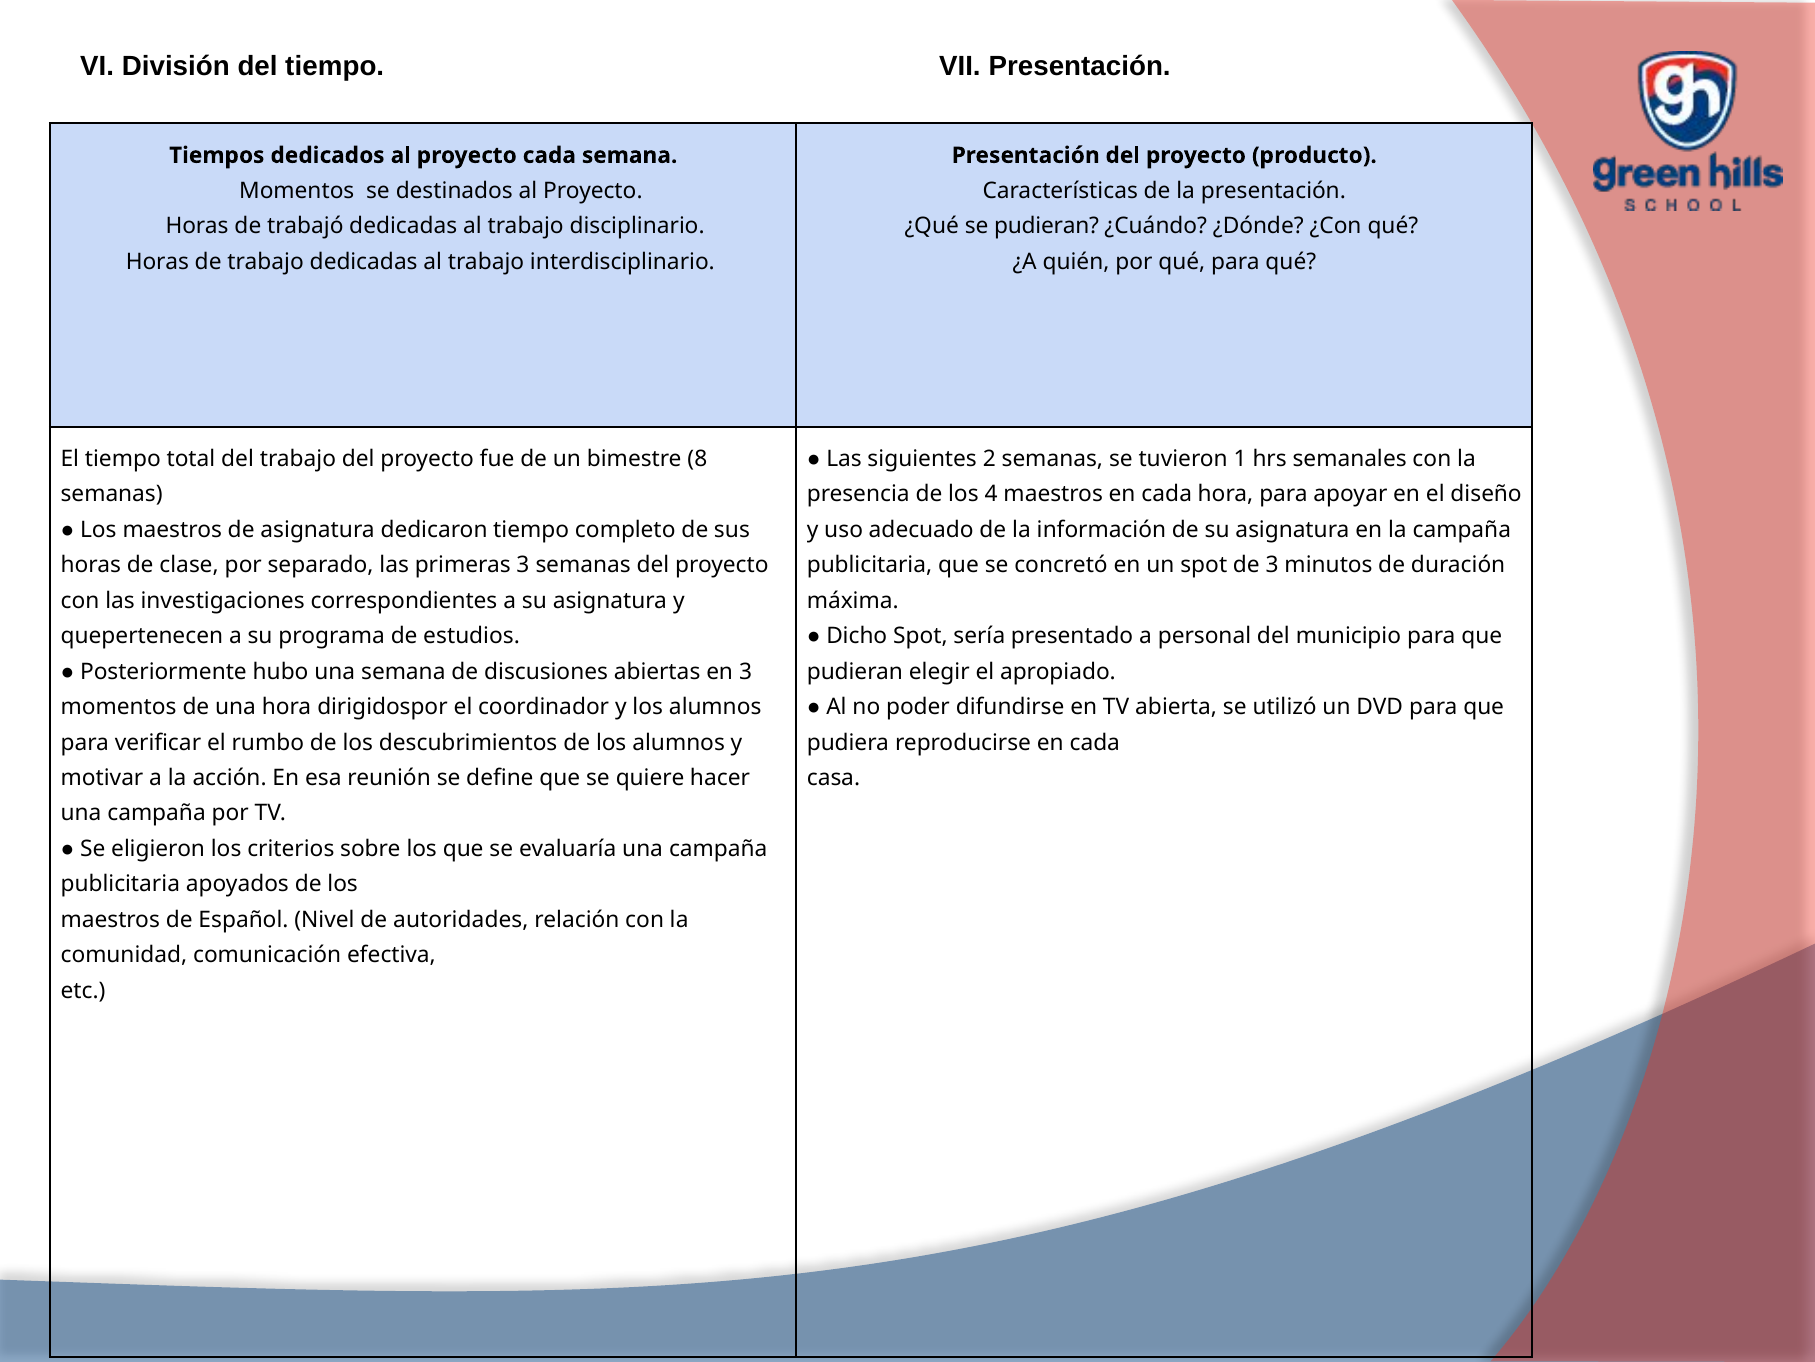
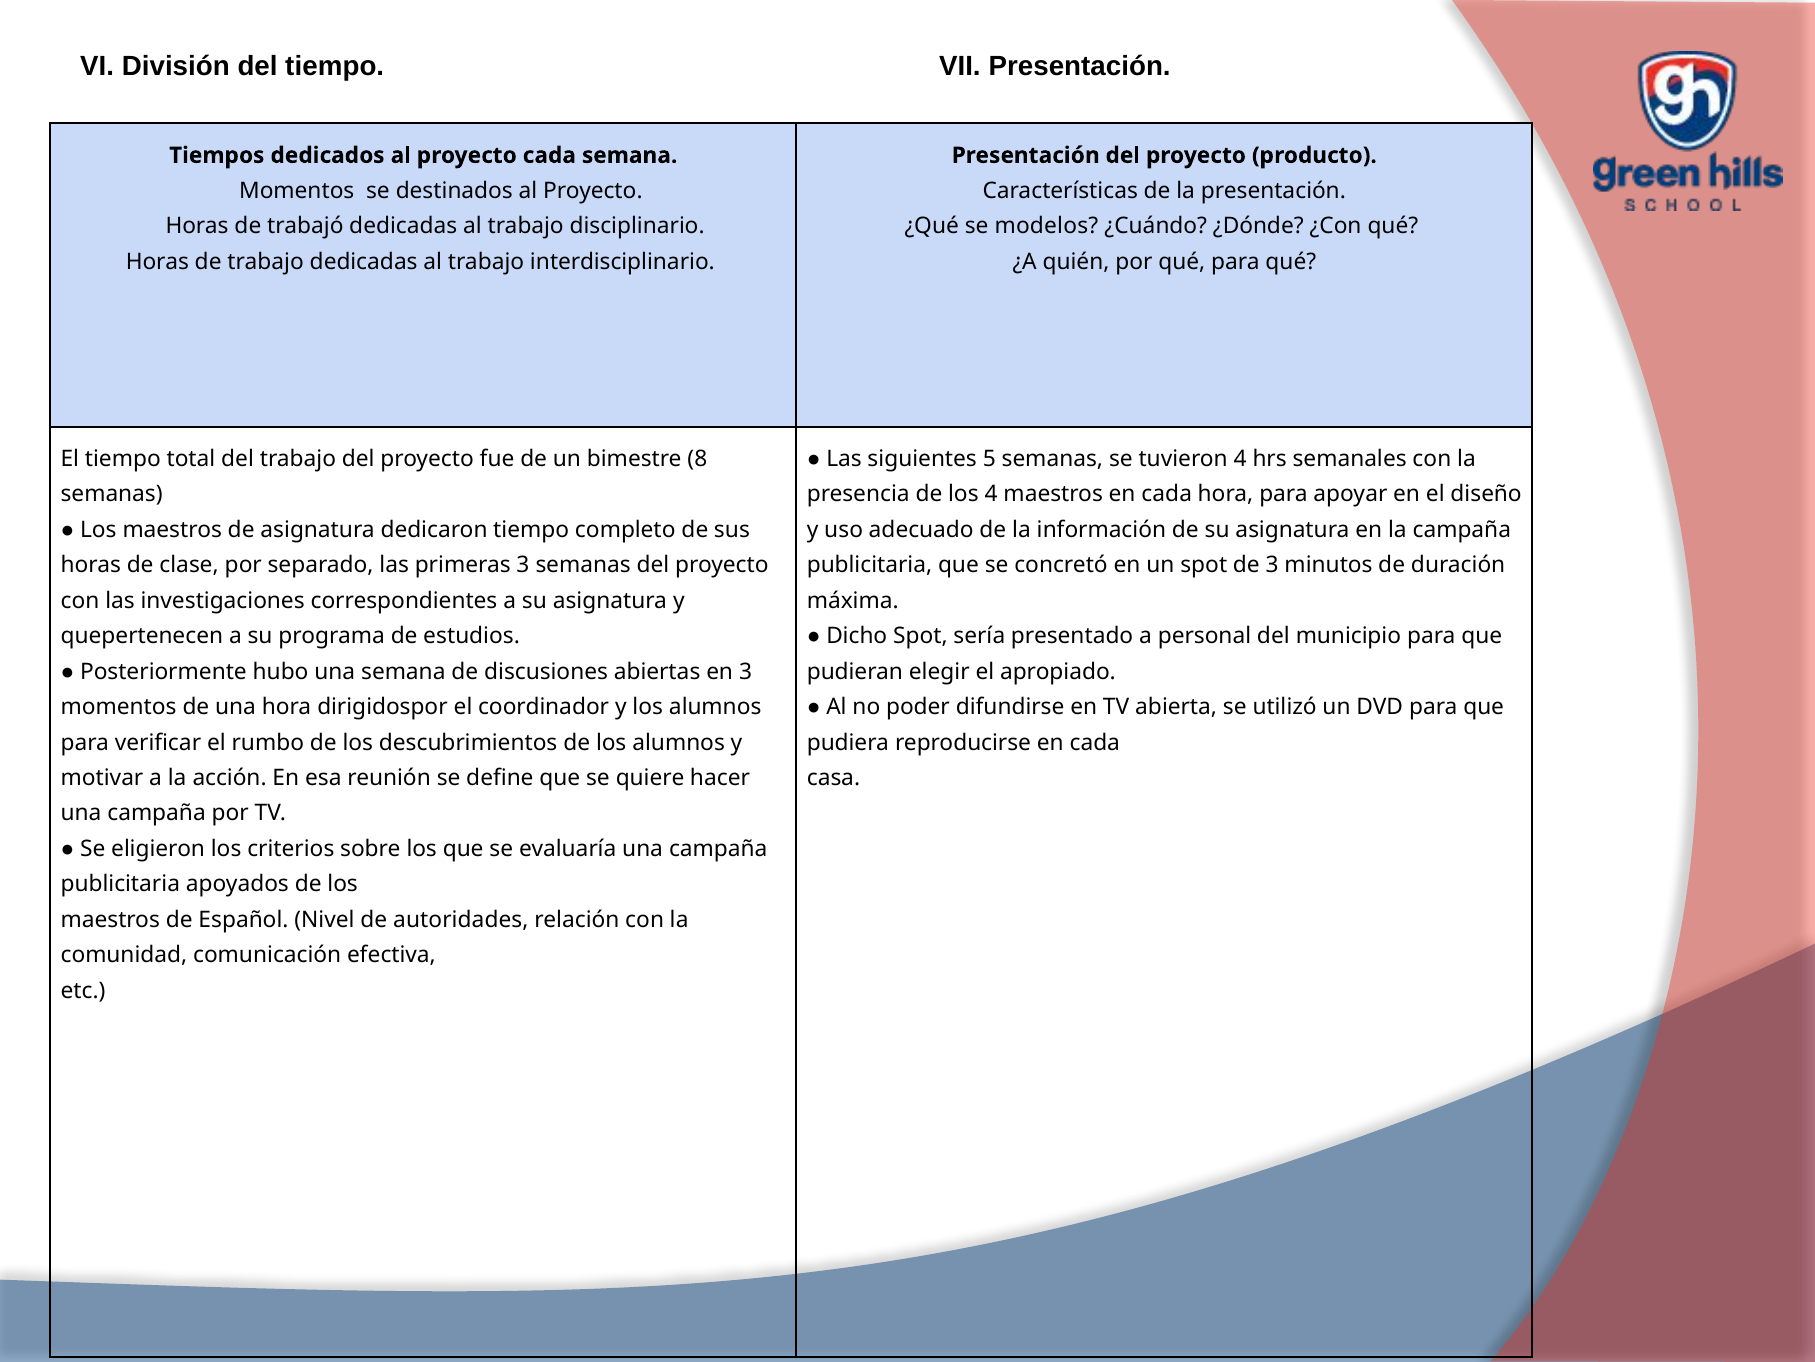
se pudieran: pudieran -> modelos
2: 2 -> 5
tuvieron 1: 1 -> 4
